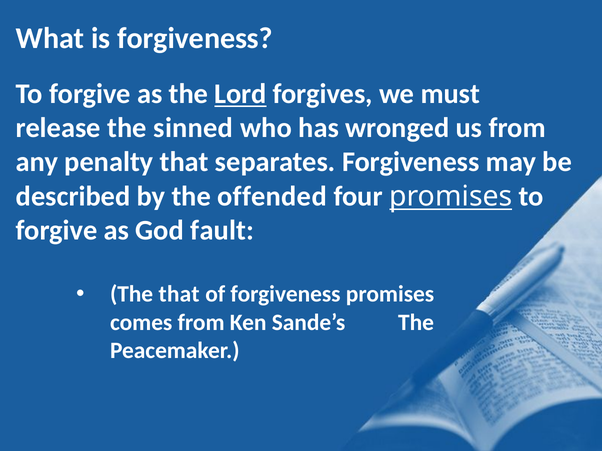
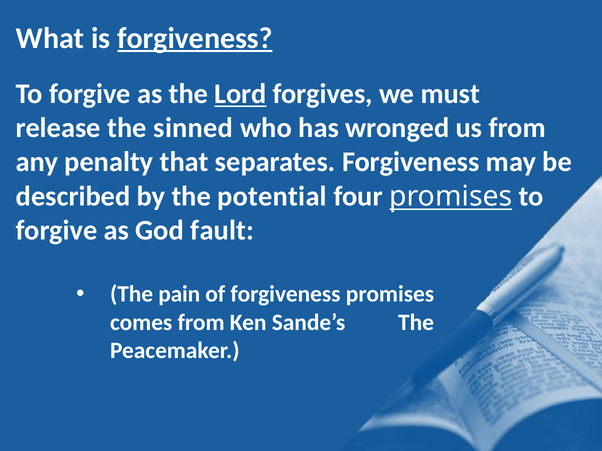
forgiveness at (195, 38) underline: none -> present
offended: offended -> potential
The that: that -> pain
